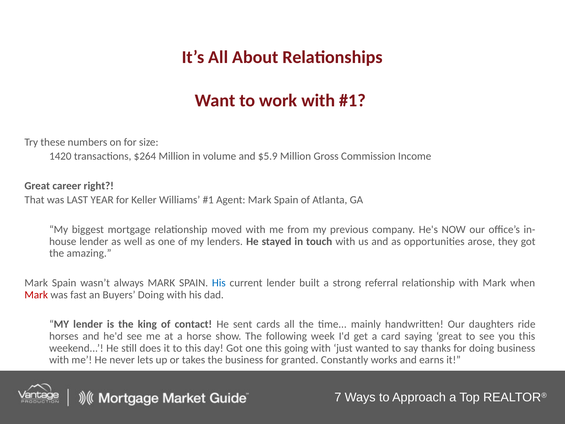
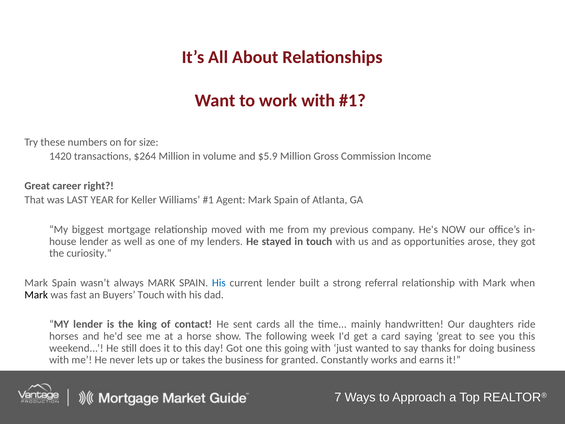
amazing: amazing -> curiosity
Mark at (36, 295) colour: red -> black
Buyers Doing: Doing -> Touch
